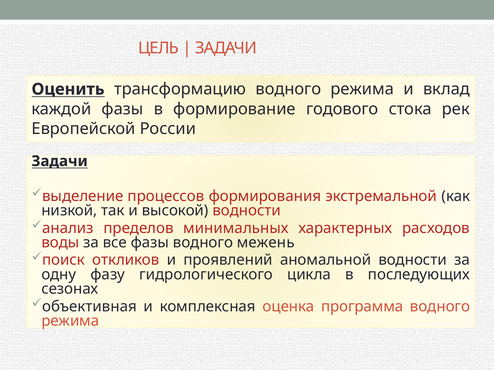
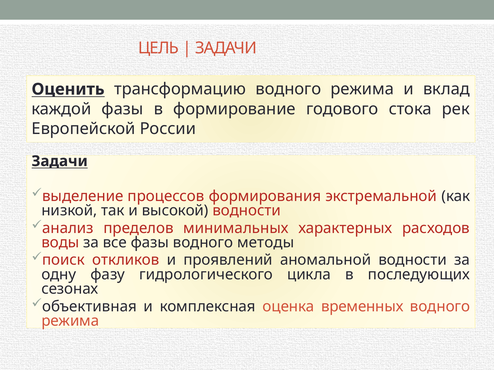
межень: межень -> методы
программа: программа -> временных
